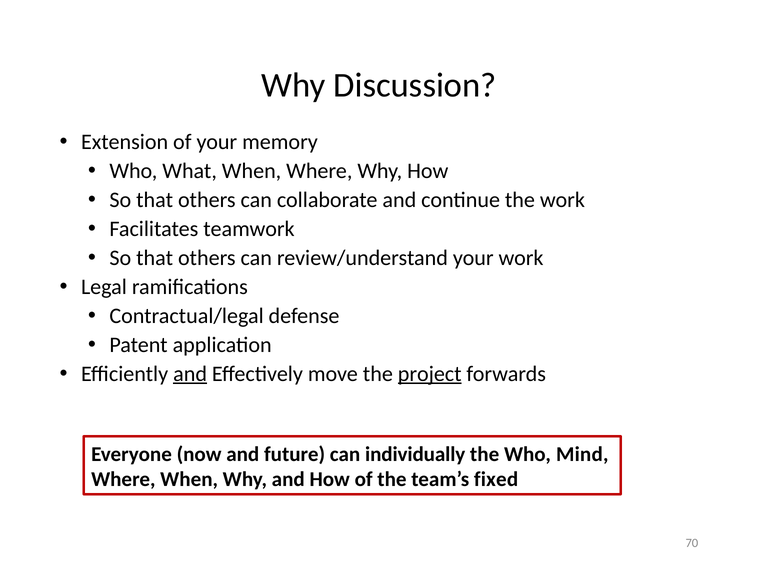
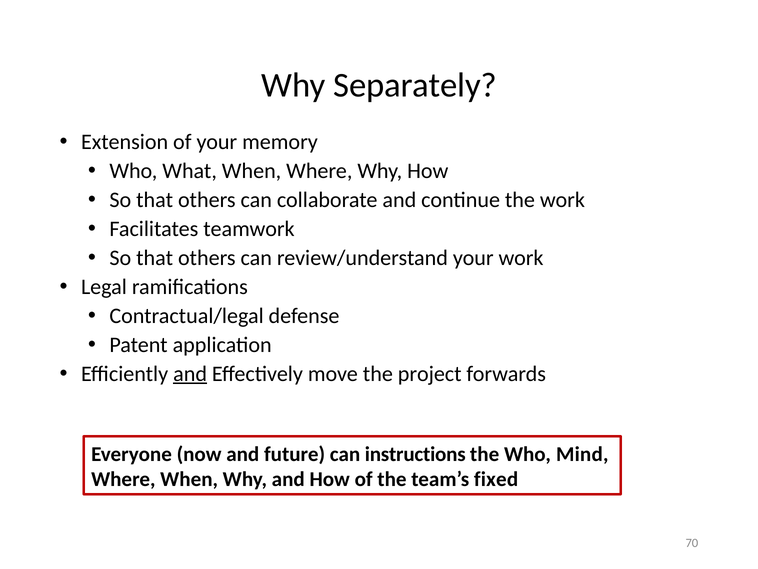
Discussion: Discussion -> Separately
project underline: present -> none
individually: individually -> instructions
